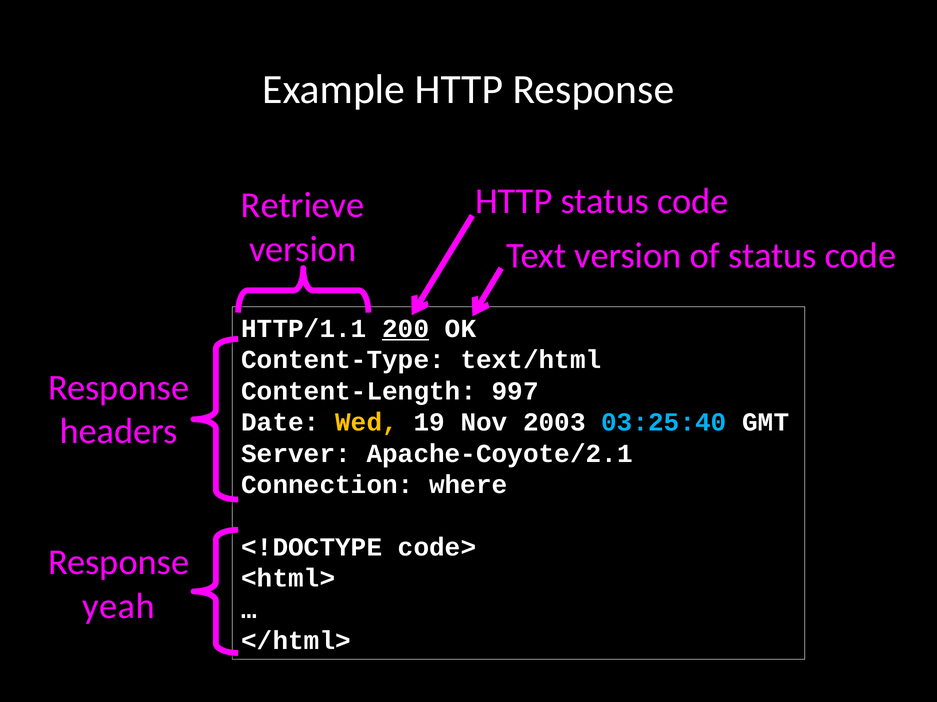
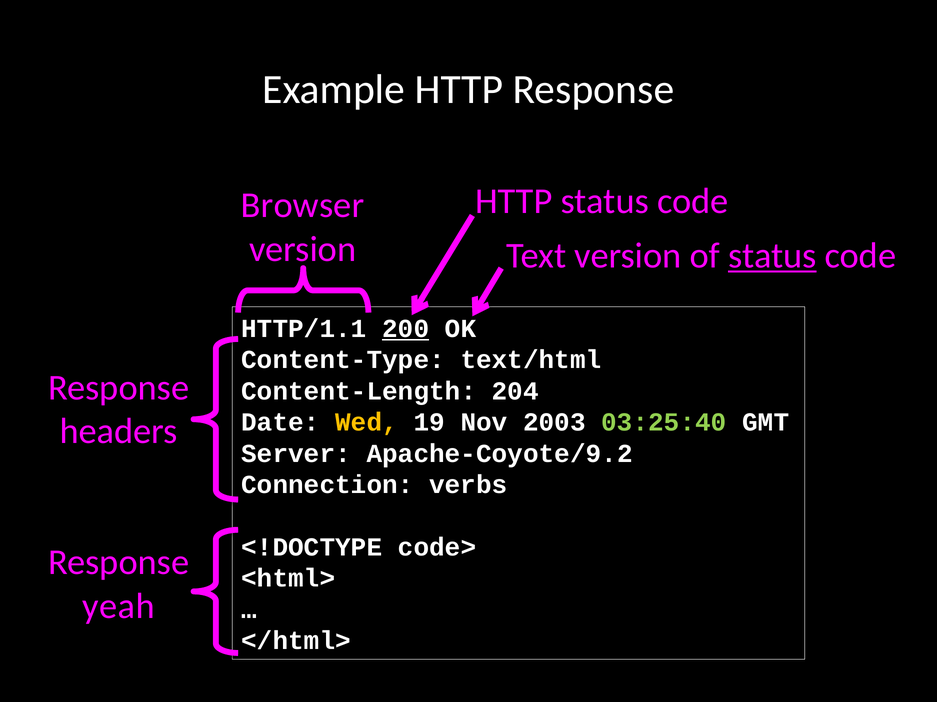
Retrieve: Retrieve -> Browser
status at (772, 256) underline: none -> present
997: 997 -> 204
03:25:40 colour: light blue -> light green
Apache-Coyote/2.1: Apache-Coyote/2.1 -> Apache-Coyote/9.2
where: where -> verbs
